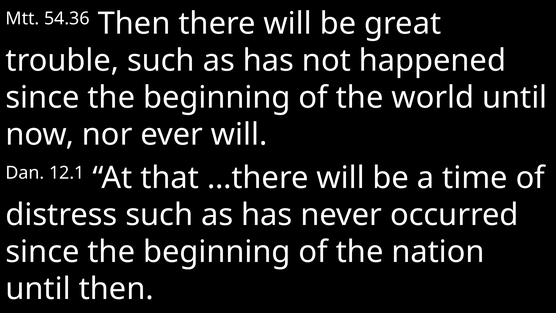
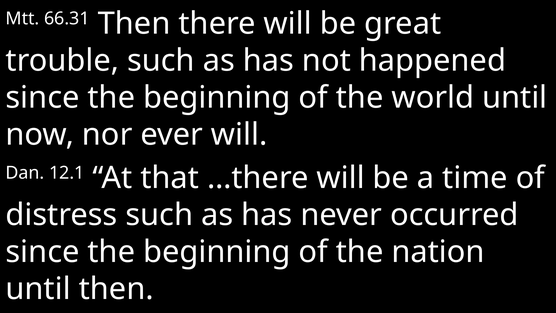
54.36: 54.36 -> 66.31
